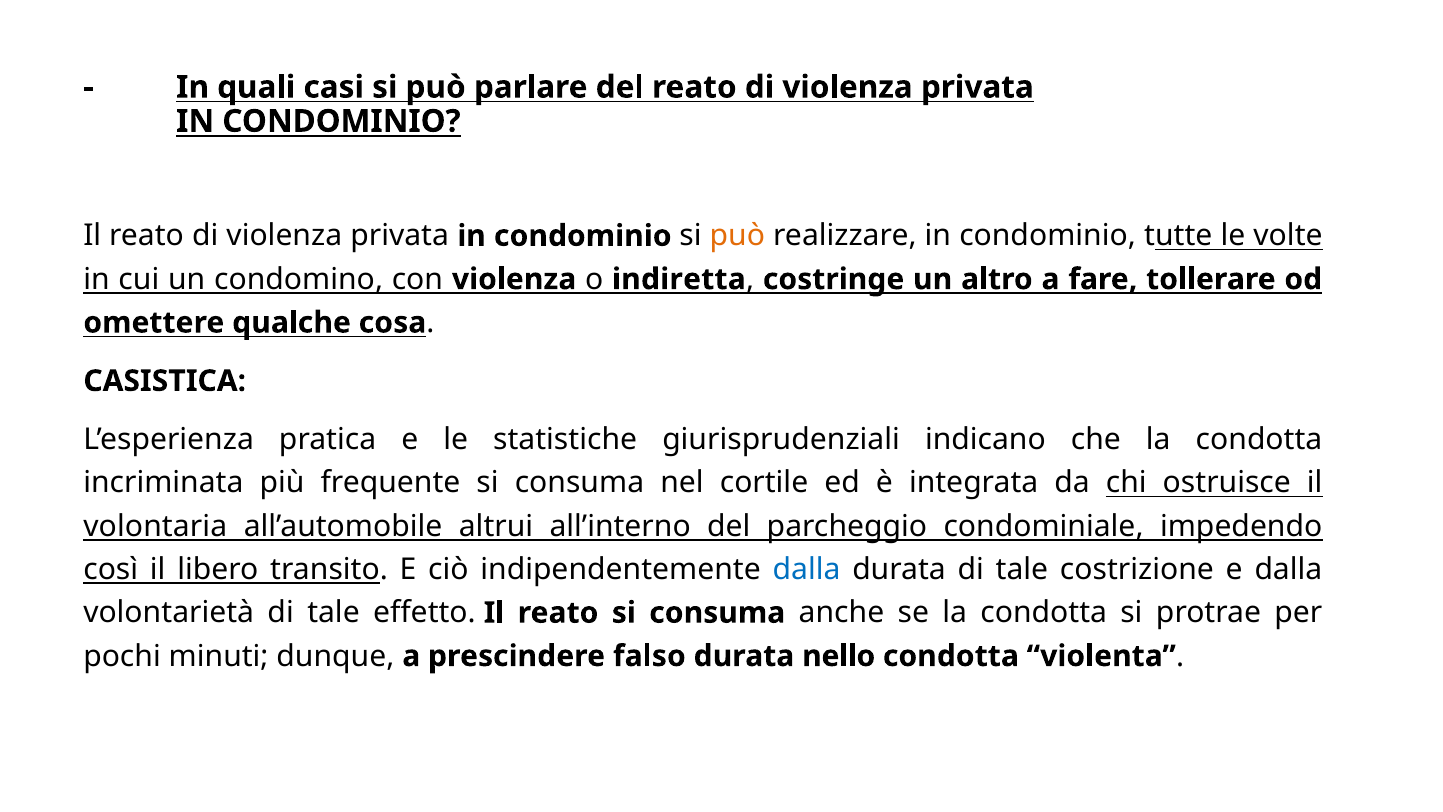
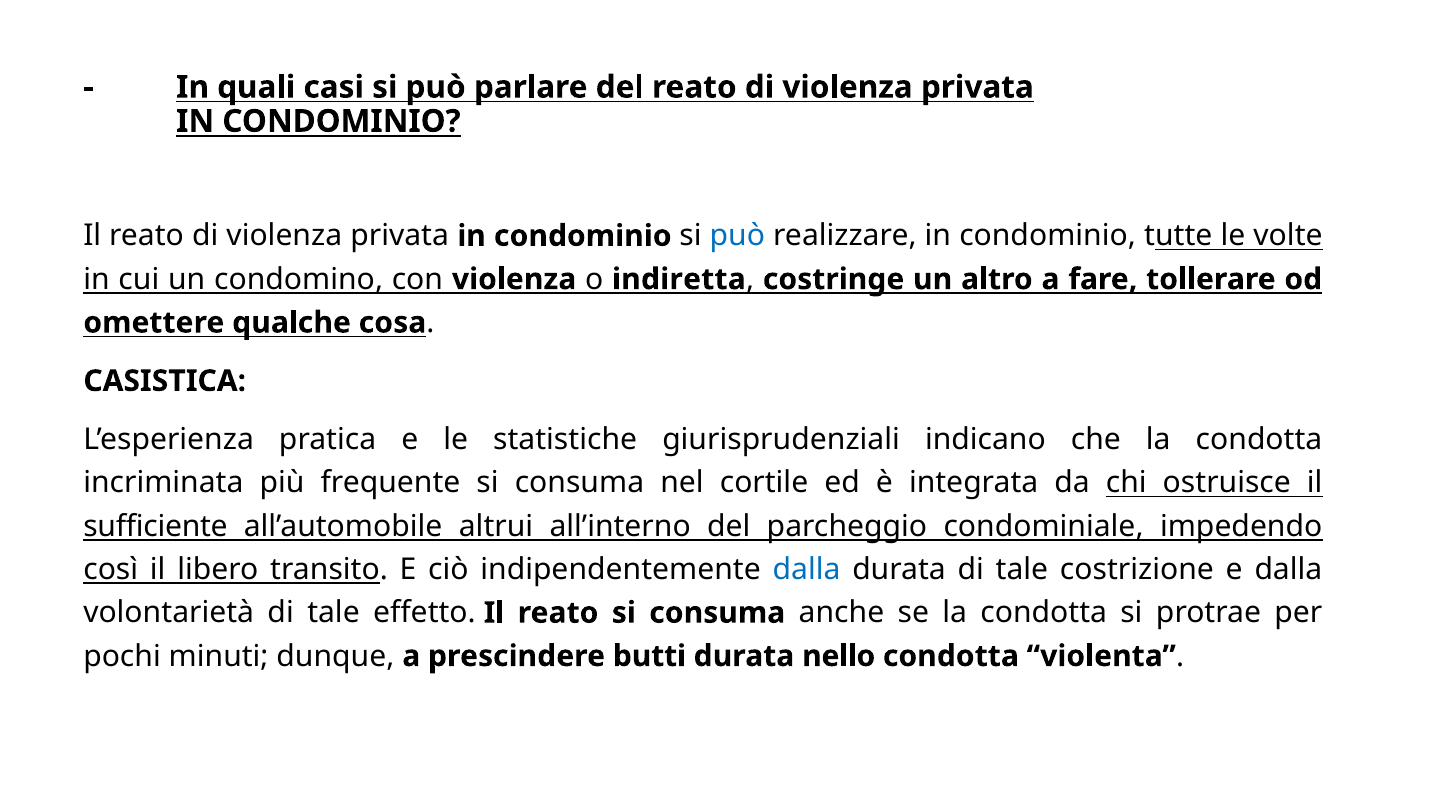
può at (737, 236) colour: orange -> blue
volontaria: volontaria -> sufficiente
falso: falso -> butti
